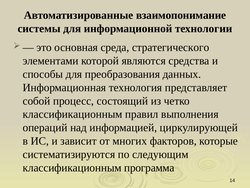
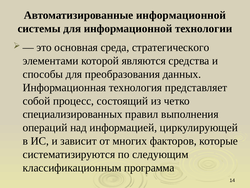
Автоматизированные взаимопонимание: взаимопонимание -> информационной
классификационным at (73, 114): классификационным -> специализированных
